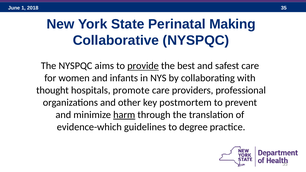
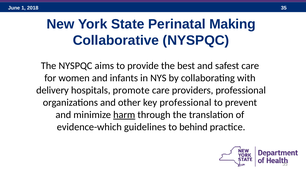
provide underline: present -> none
thought: thought -> delivery
key postmortem: postmortem -> professional
degree: degree -> behind
